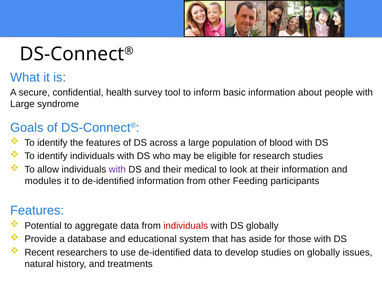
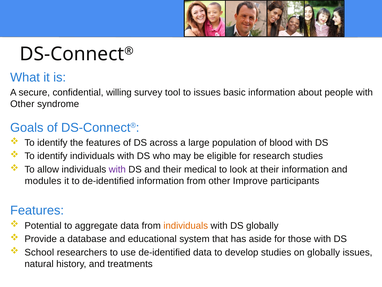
health: health -> willing
to inform: inform -> issues
Large at (22, 104): Large -> Other
Feeding: Feeding -> Improve
individuals at (186, 225) colour: red -> orange
Recent: Recent -> School
